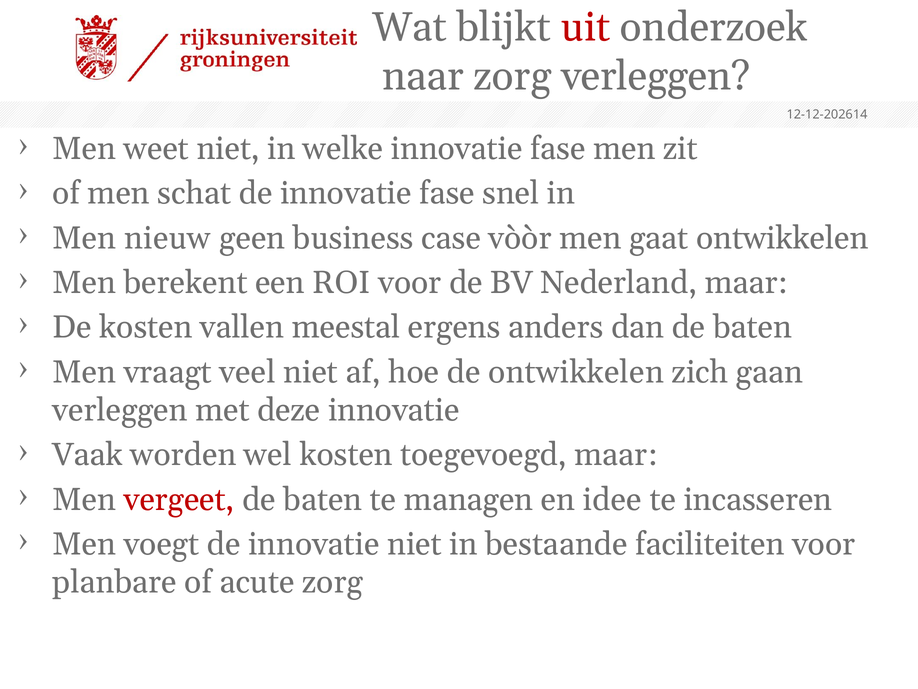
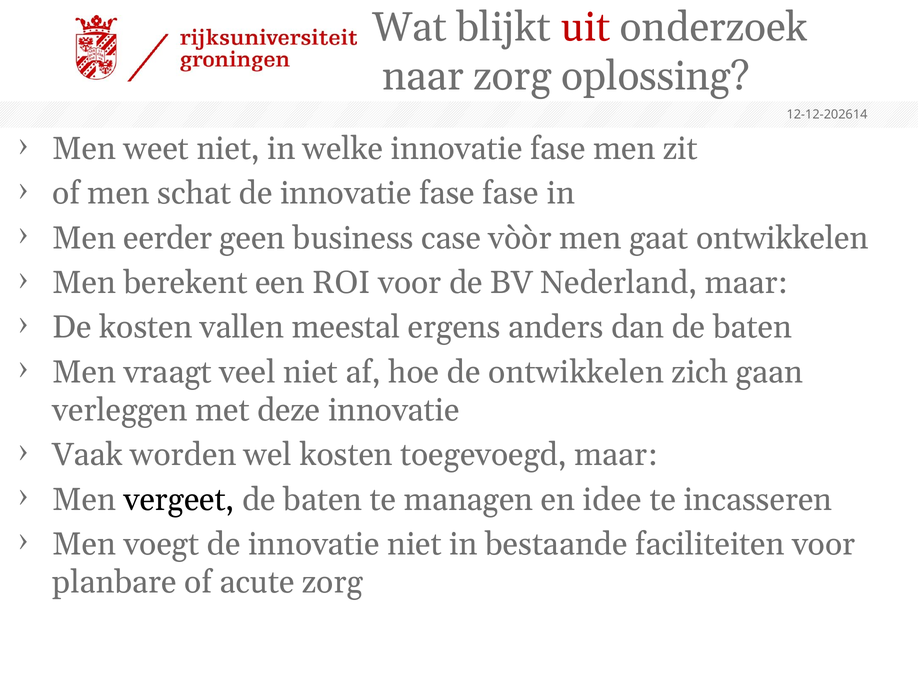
zorg verleggen: verleggen -> oplossing
fase snel: snel -> fase
nieuw: nieuw -> eerder
vergeet colour: red -> black
